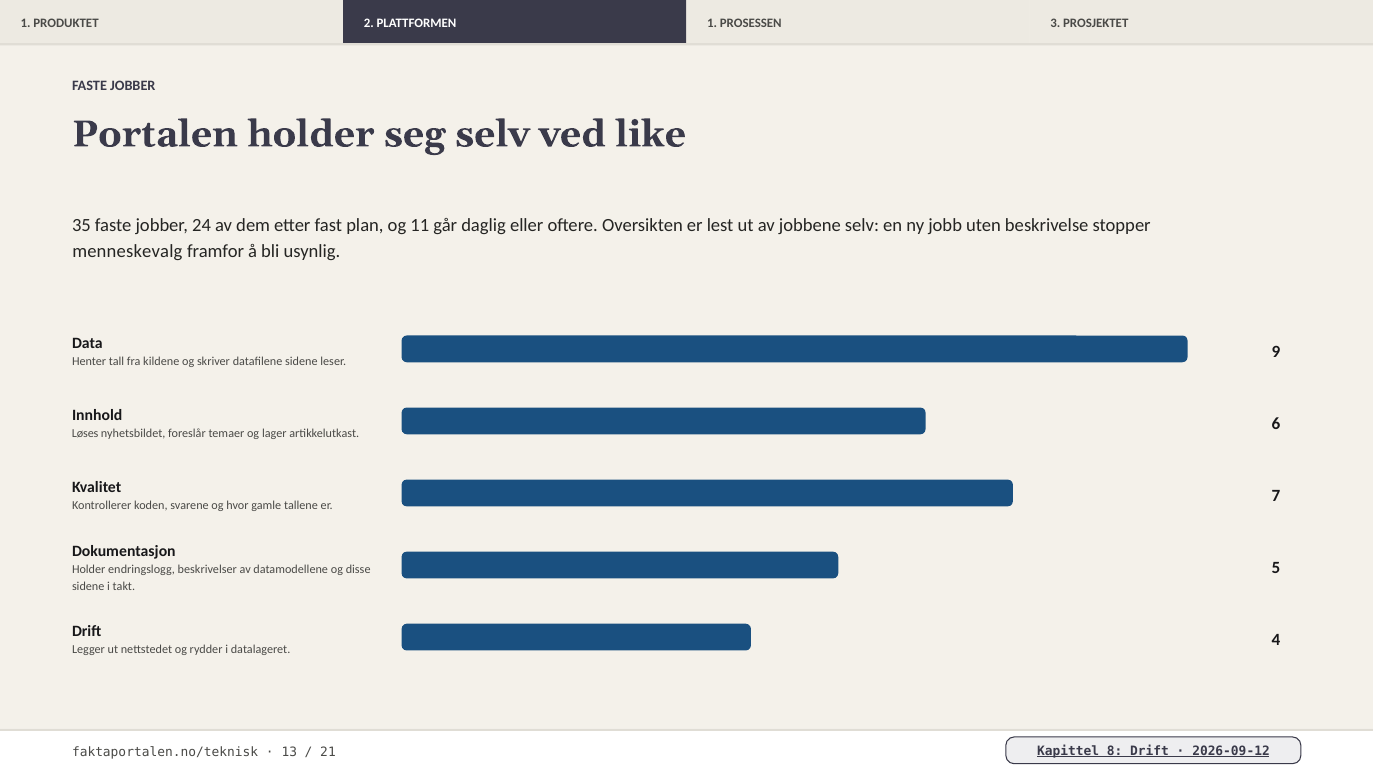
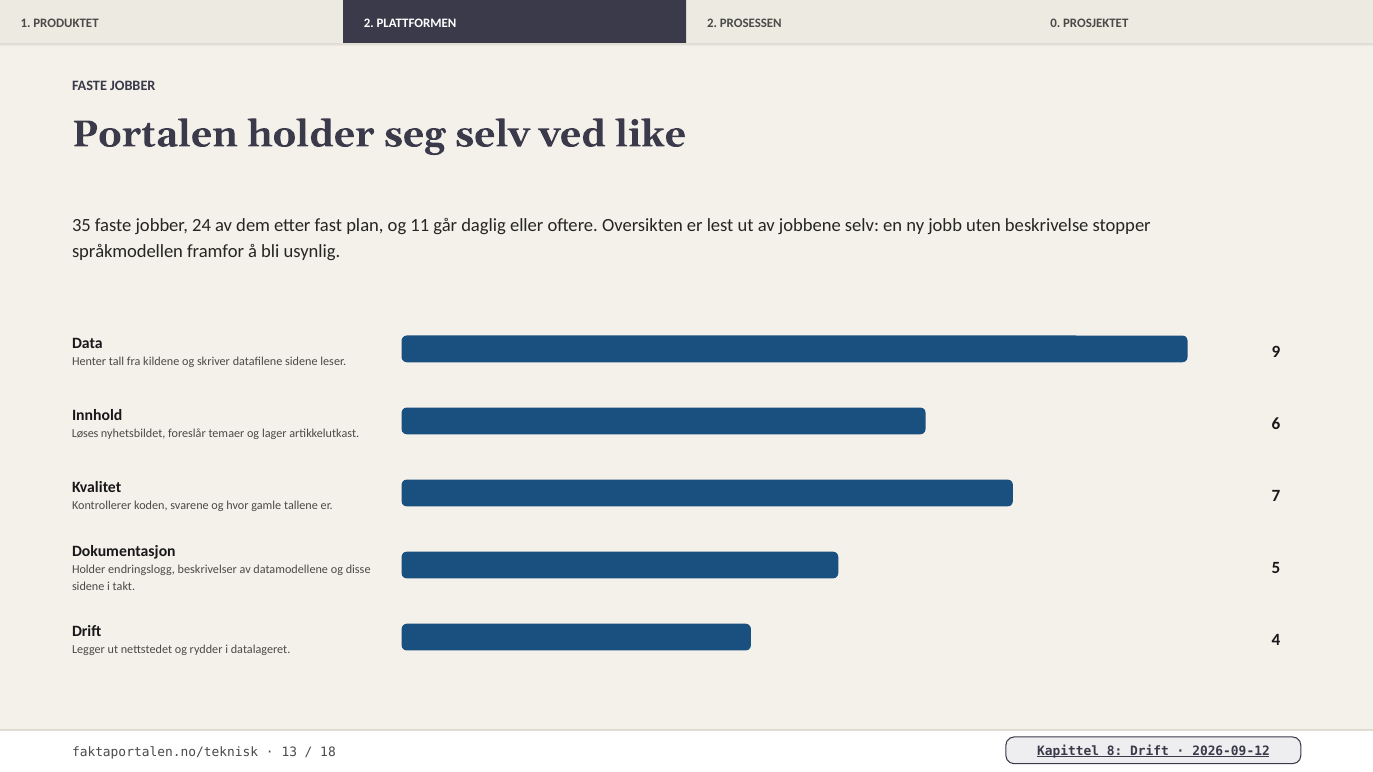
PLATTFORMEN 1: 1 -> 2
3: 3 -> 0
menneskevalg: menneskevalg -> språkmodellen
21: 21 -> 18
